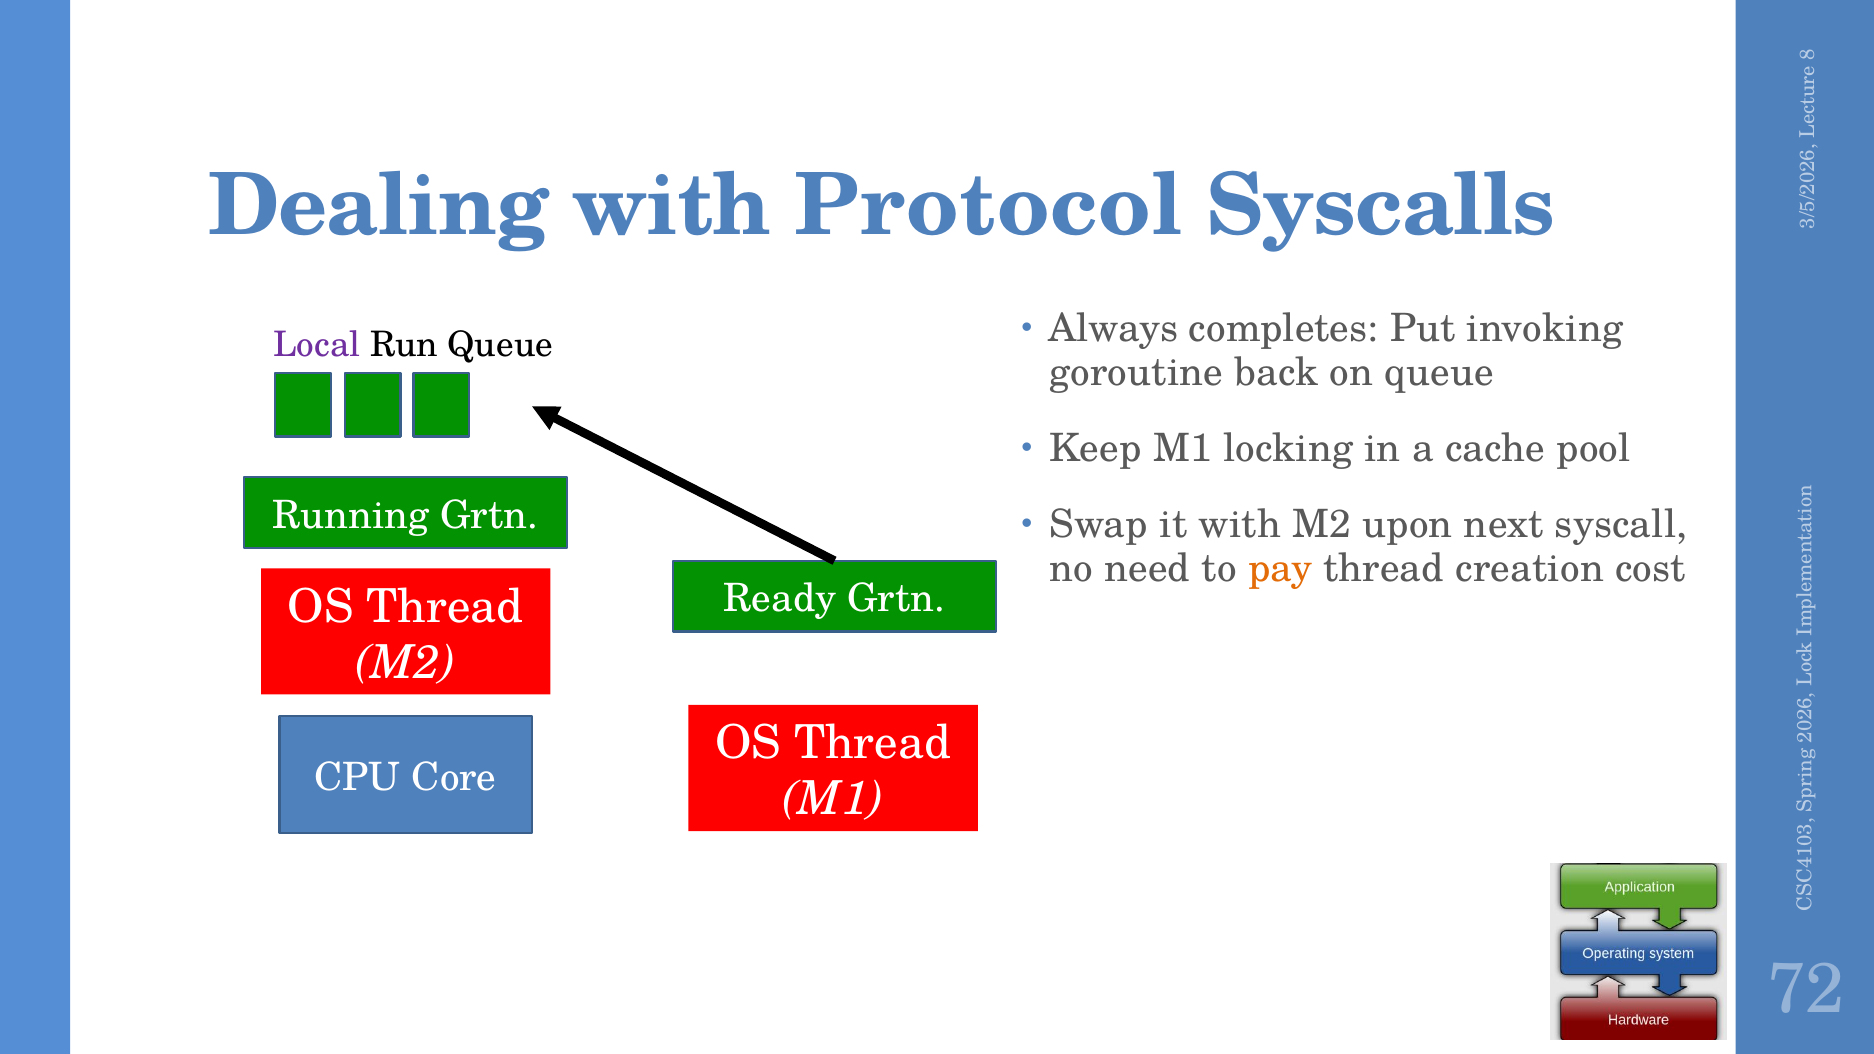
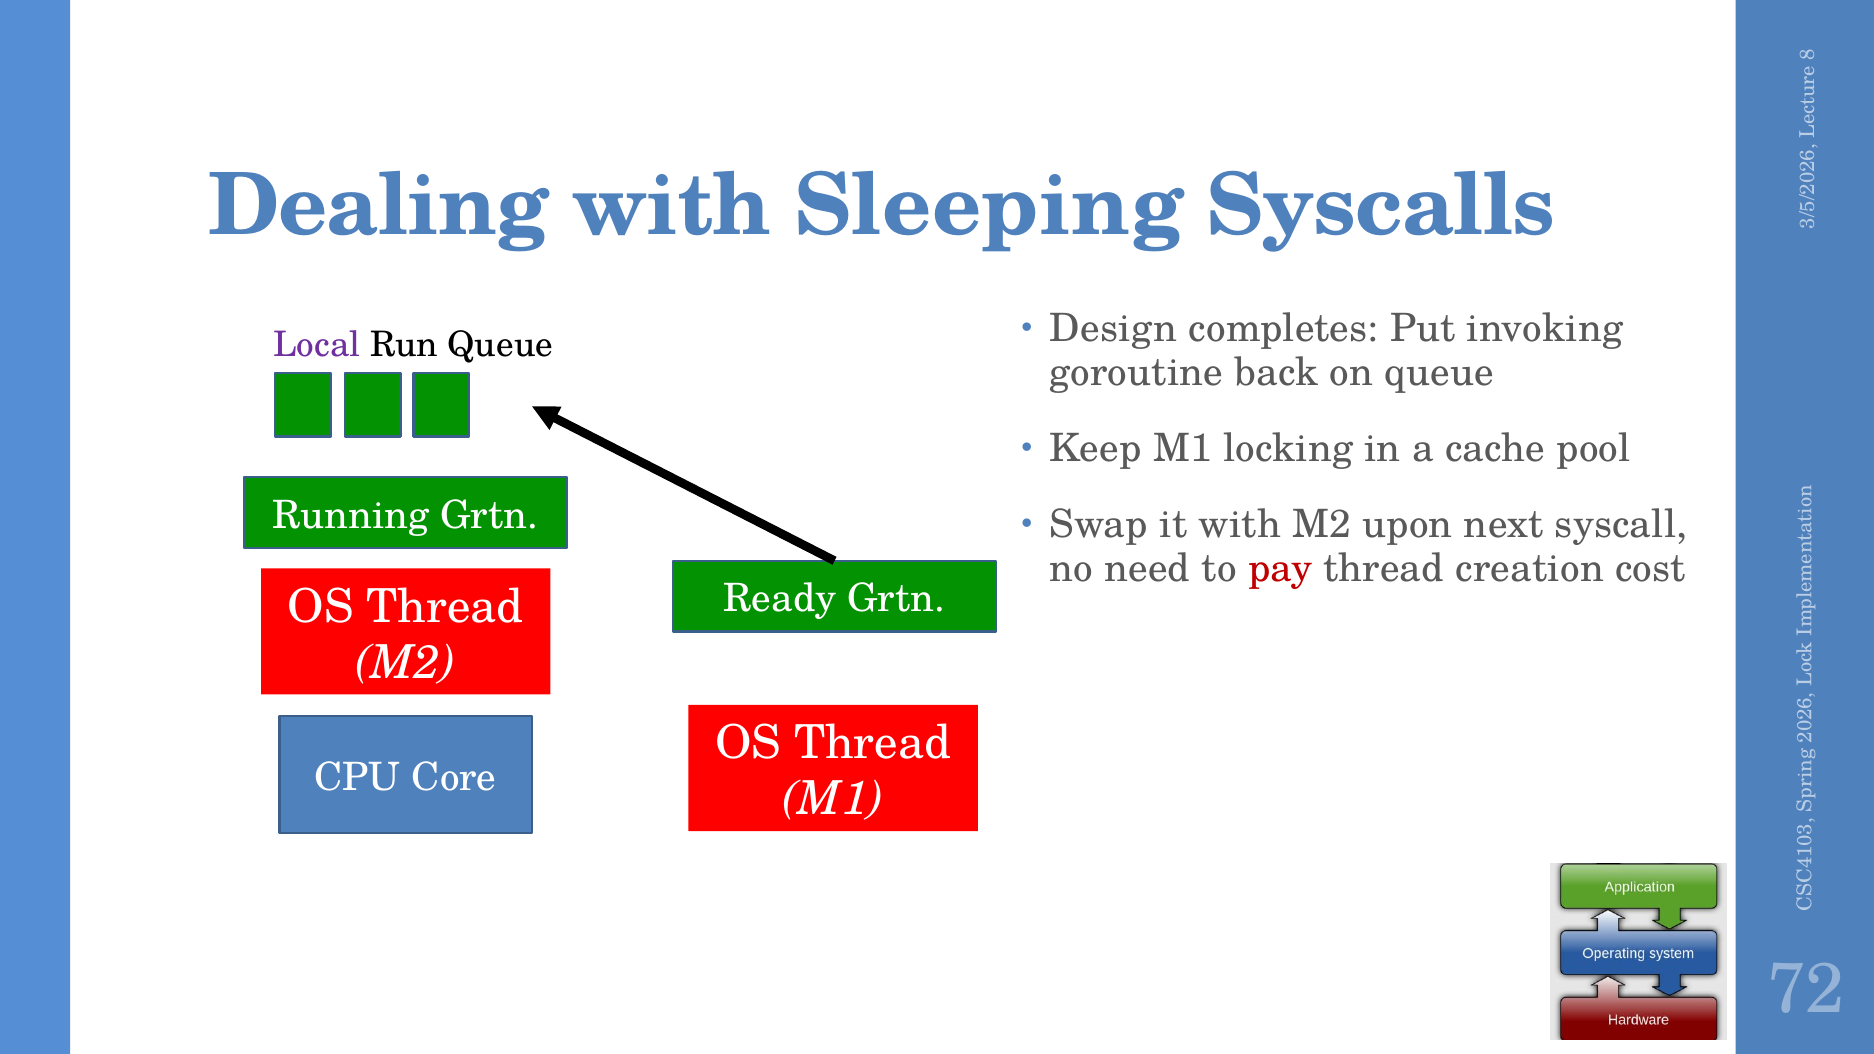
Protocol: Protocol -> Sleeping
Always: Always -> Design
pay colour: orange -> red
